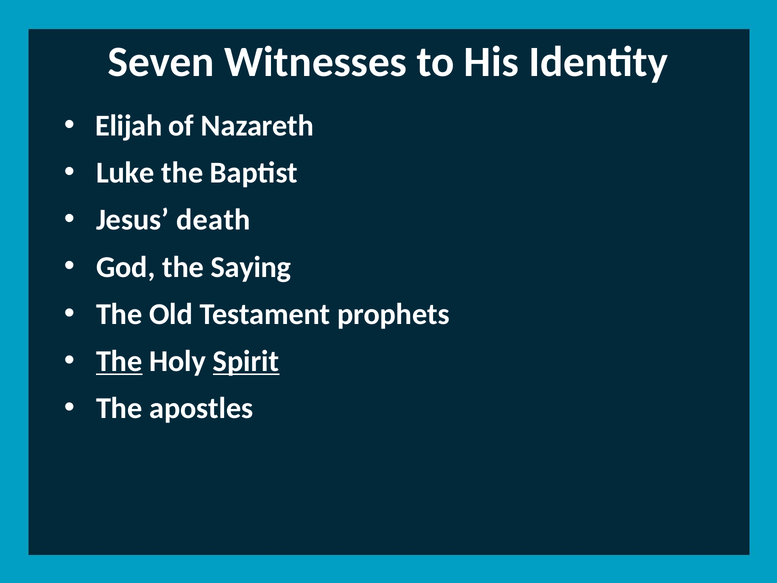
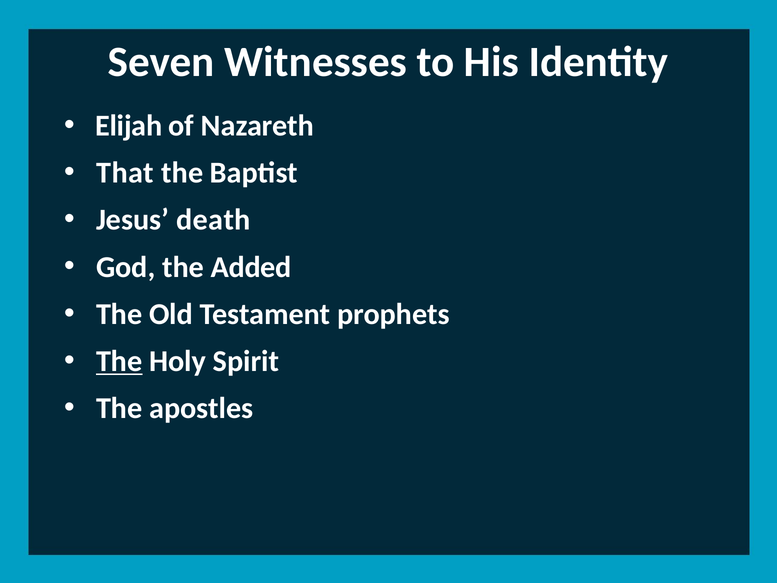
Luke: Luke -> That
Saying: Saying -> Added
Spirit underline: present -> none
